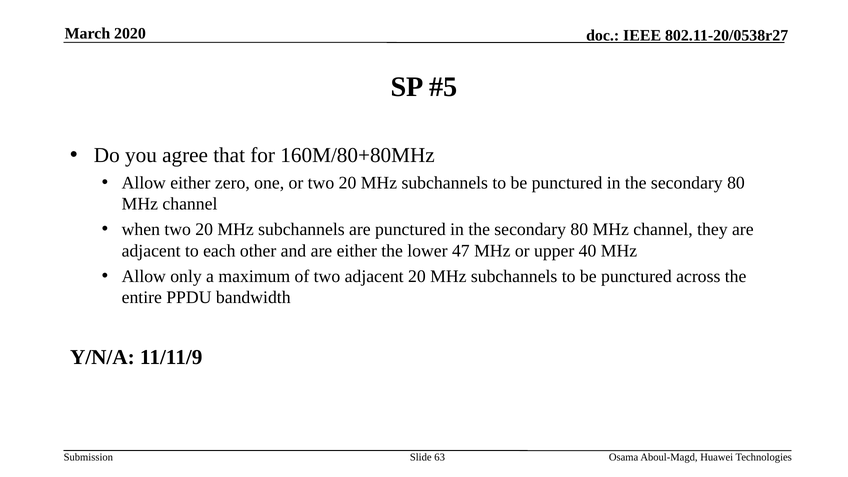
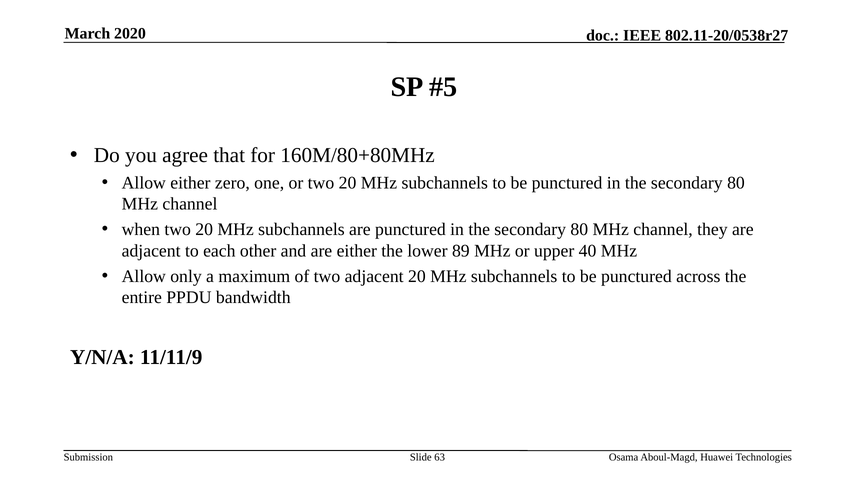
47: 47 -> 89
